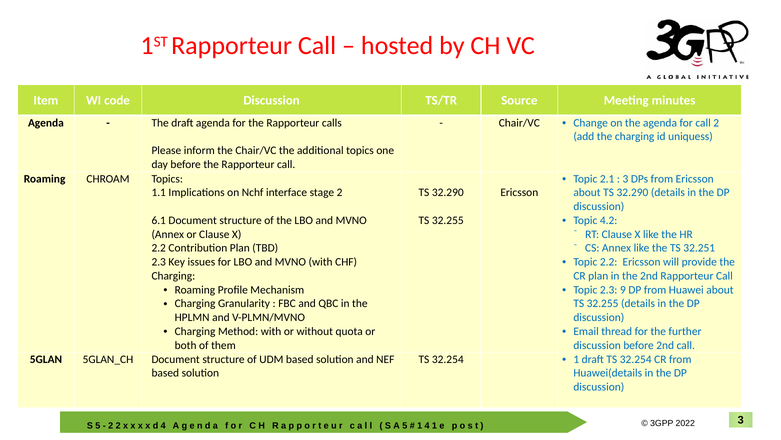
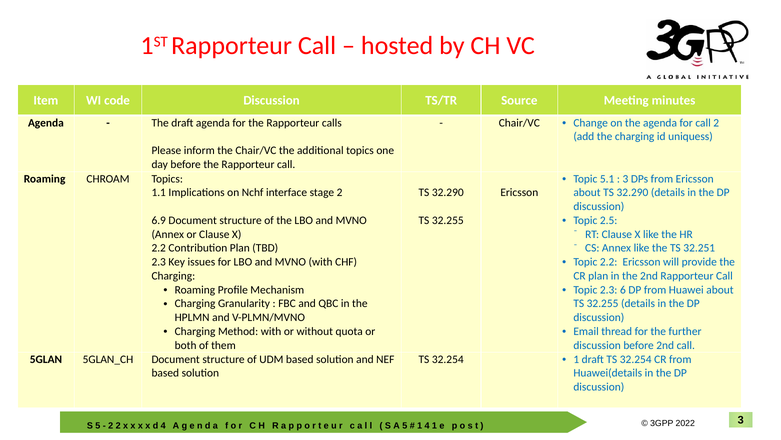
2.1: 2.1 -> 5.1
4.2: 4.2 -> 2.5
6.1: 6.1 -> 6.9
9: 9 -> 6
